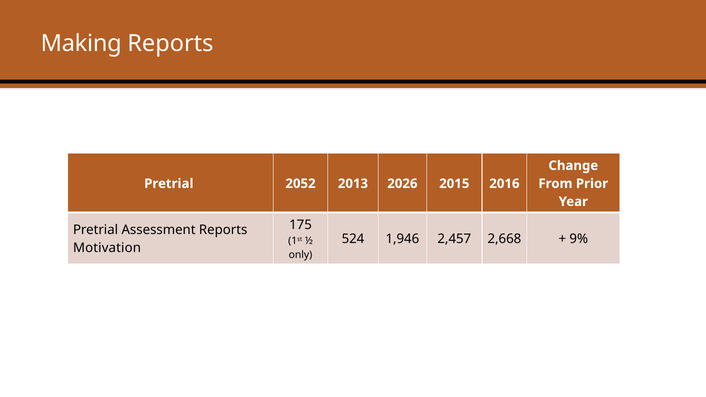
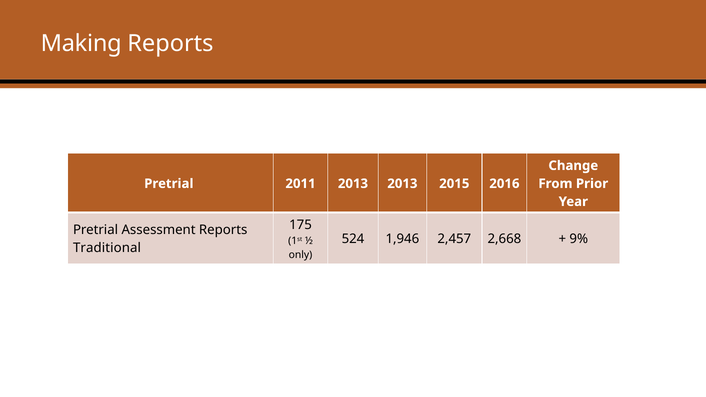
2052: 2052 -> 2011
2013 2026: 2026 -> 2013
Motivation: Motivation -> Traditional
